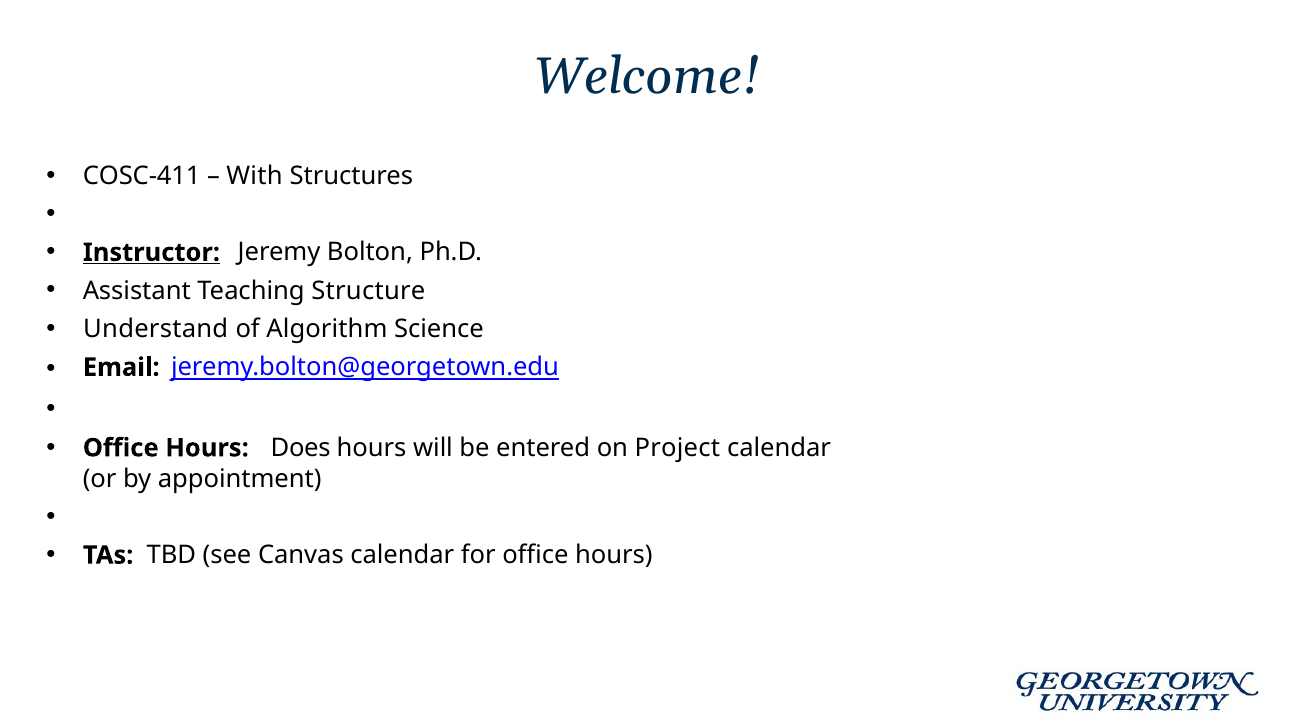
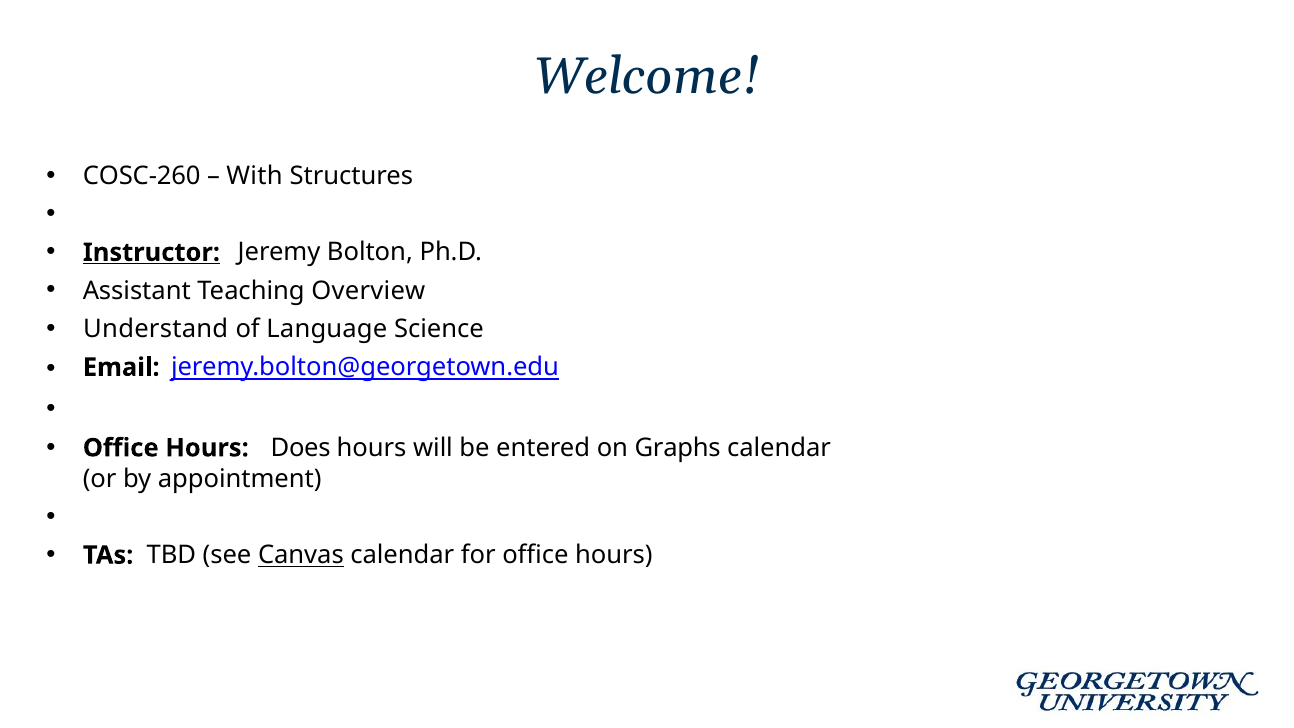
COSC-411: COSC-411 -> COSC-260
Structure: Structure -> Overview
Algorithm: Algorithm -> Language
Project: Project -> Graphs
Canvas underline: none -> present
